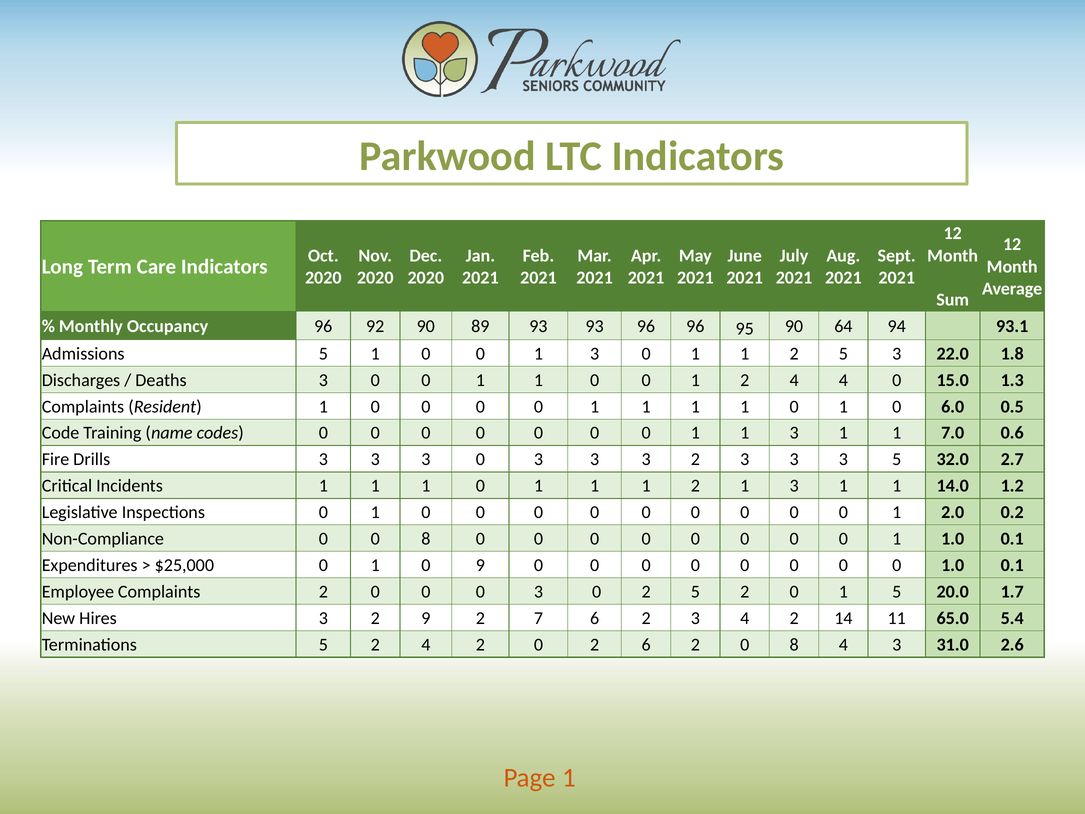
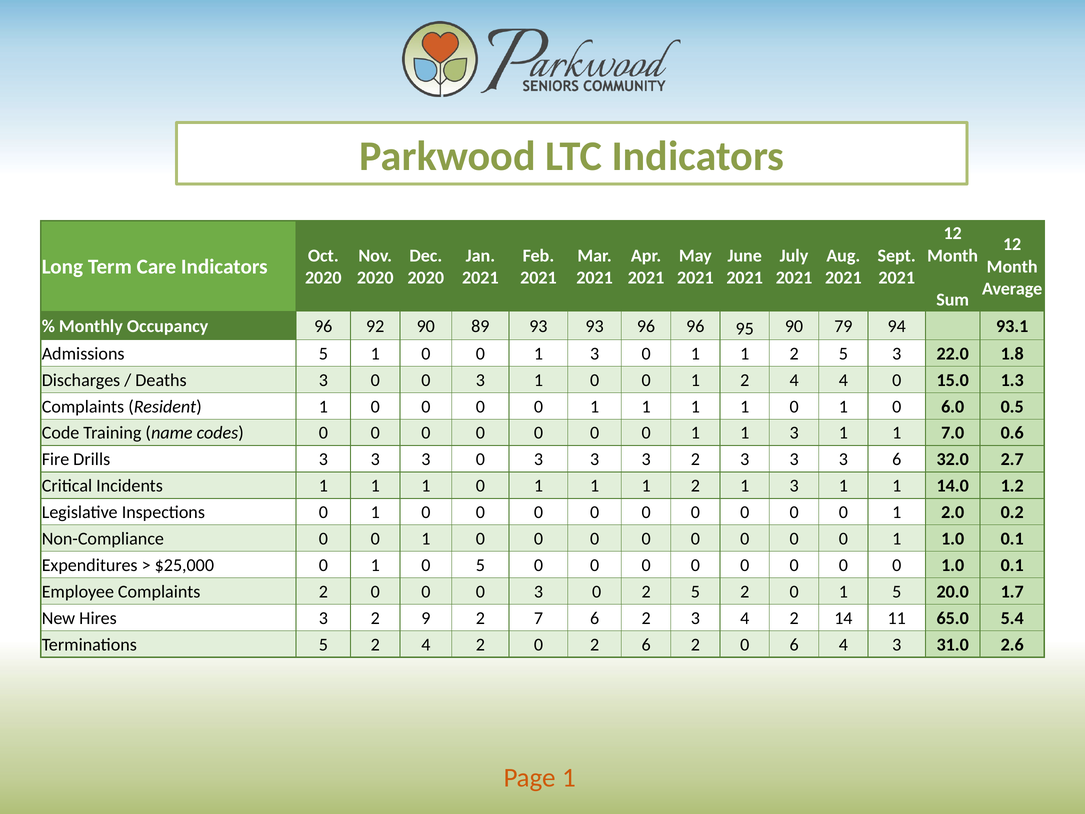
64: 64 -> 79
3 0 0 1: 1 -> 3
3 5: 5 -> 6
Non-Compliance 0 0 8: 8 -> 1
0 9: 9 -> 5
2 0 8: 8 -> 6
